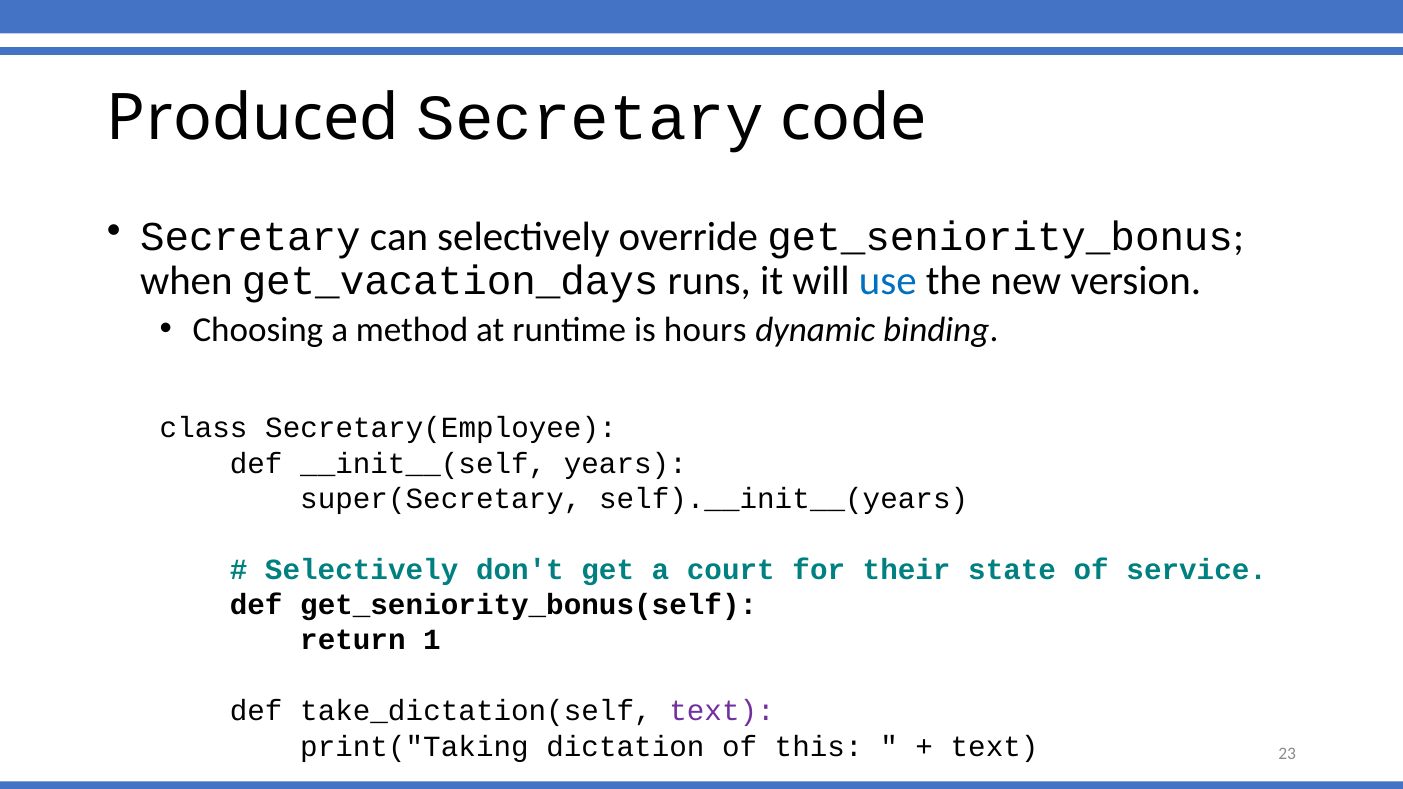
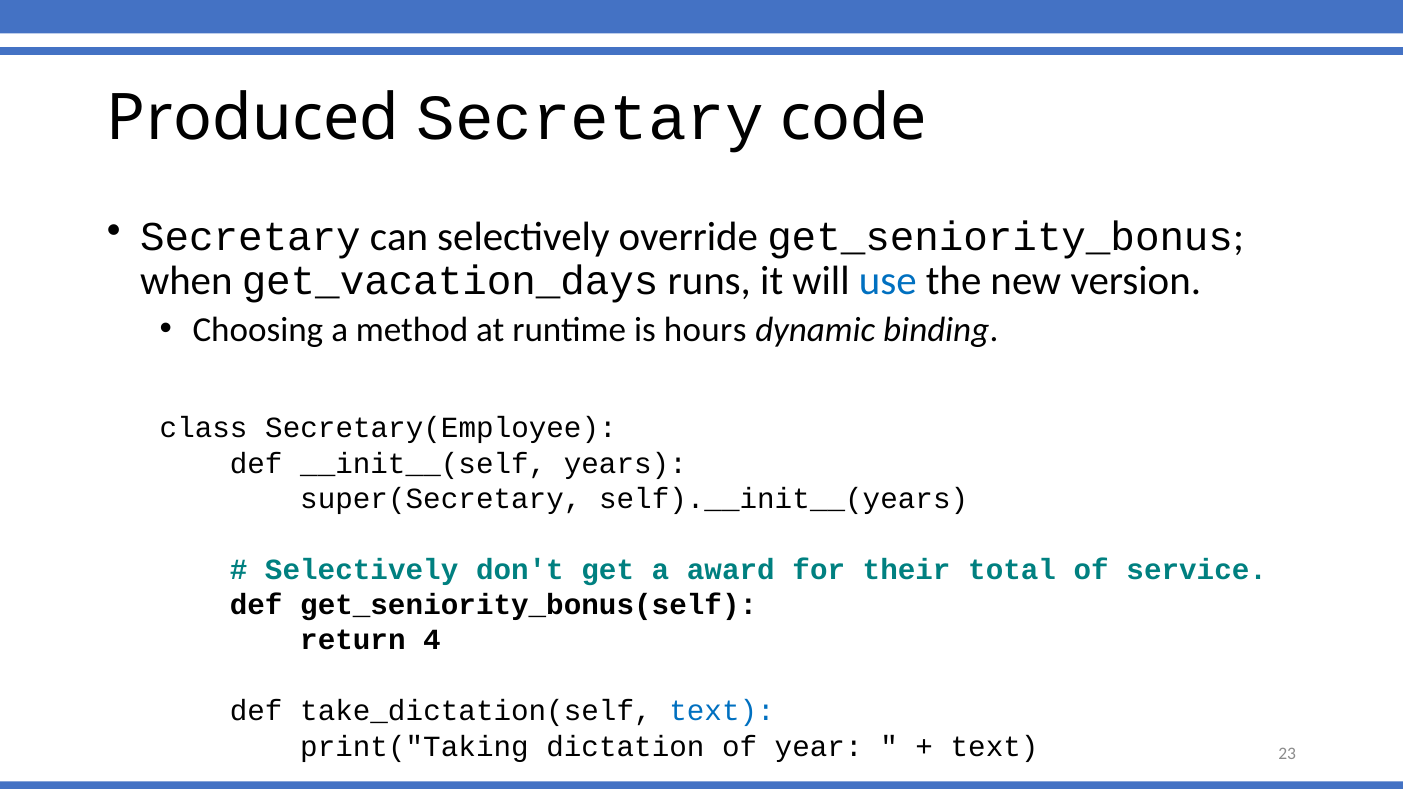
court: court -> award
state: state -> total
1: 1 -> 4
text at (722, 711) colour: purple -> blue
this: this -> year
